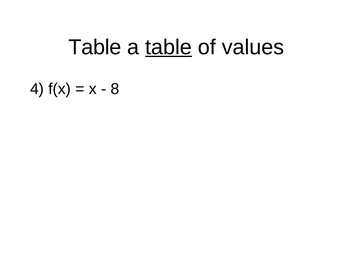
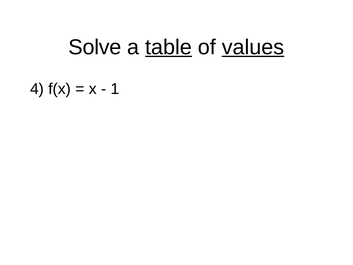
Table at (95, 47): Table -> Solve
values underline: none -> present
8: 8 -> 1
